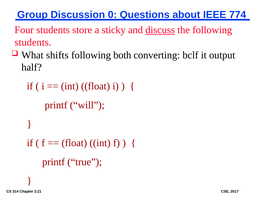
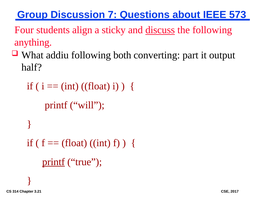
0: 0 -> 7
774: 774 -> 573
store: store -> align
students at (33, 42): students -> anything
shifts: shifts -> addiu
bclf: bclf -> part
printf at (54, 162) underline: none -> present
